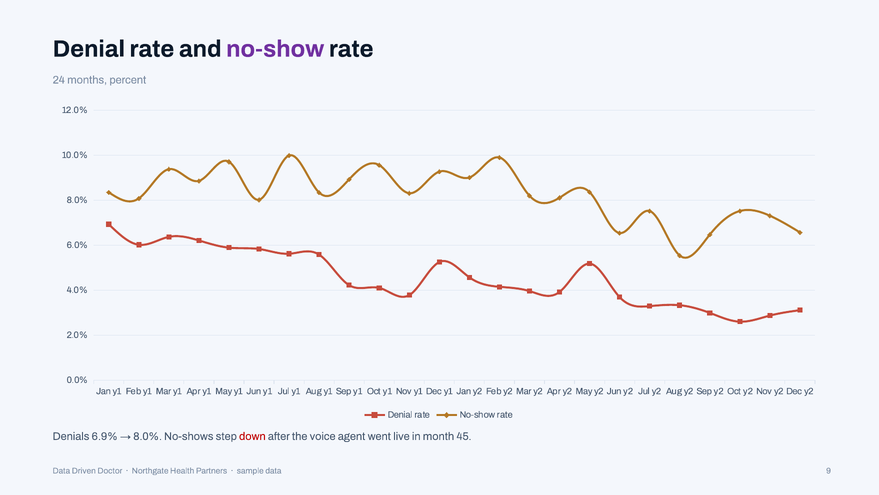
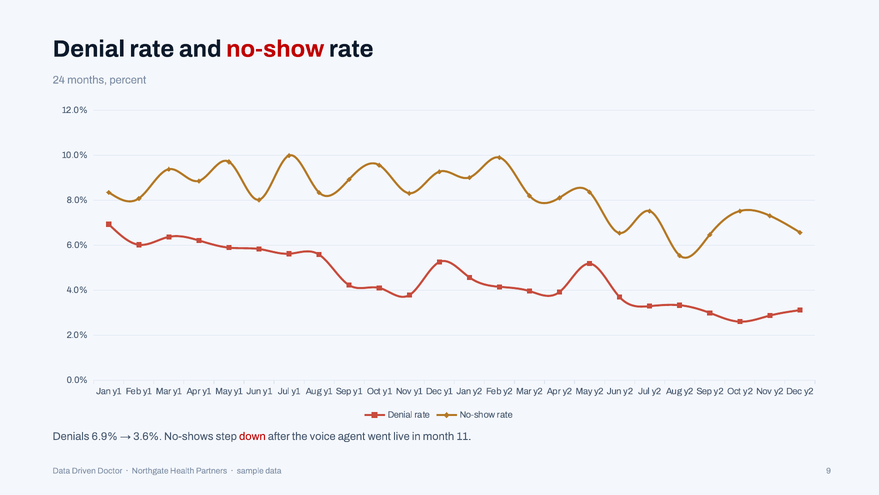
no-show at (275, 49) colour: purple -> red
8.0% at (148, 436): 8.0% -> 3.6%
45: 45 -> 11
